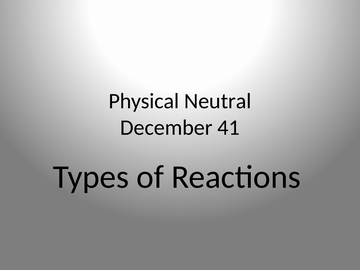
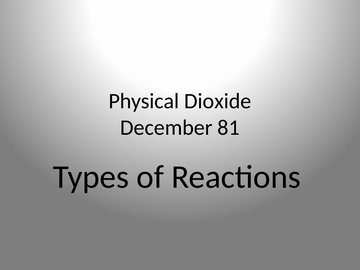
Neutral: Neutral -> Dioxide
41: 41 -> 81
